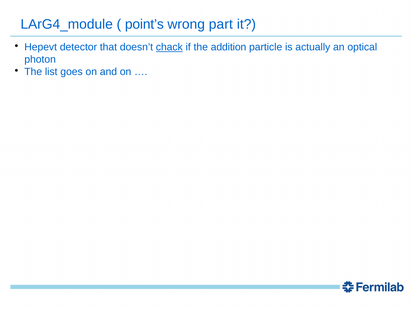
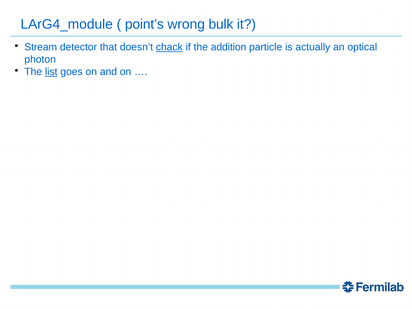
part: part -> bulk
Hepevt: Hepevt -> Stream
list underline: none -> present
